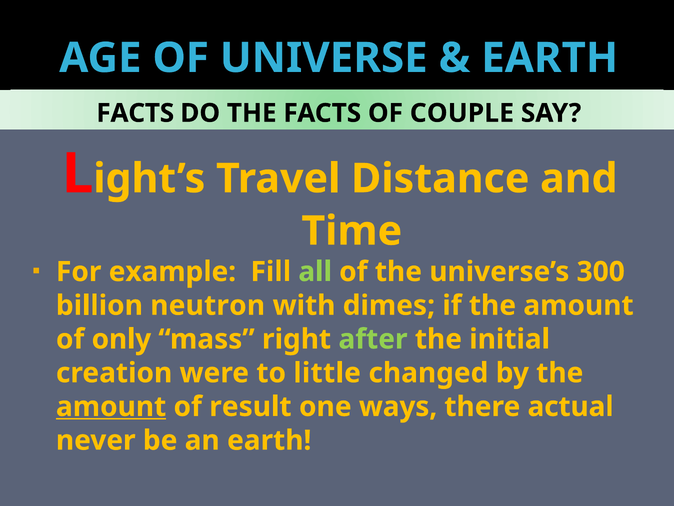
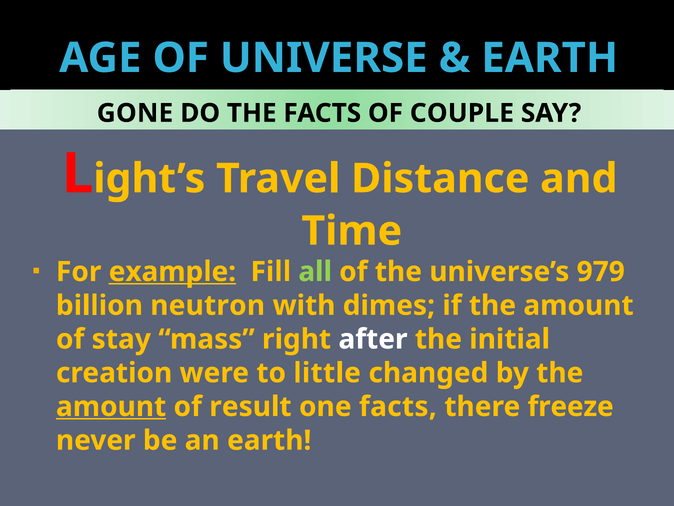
FACTS at (135, 113): FACTS -> GONE
example underline: none -> present
300: 300 -> 979
only: only -> stay
after colour: light green -> white
one ways: ways -> facts
actual: actual -> freeze
